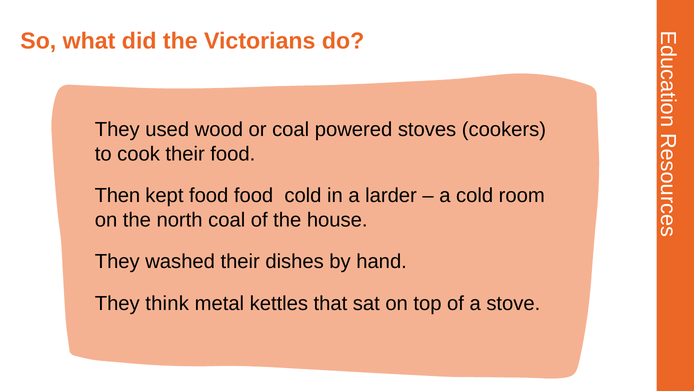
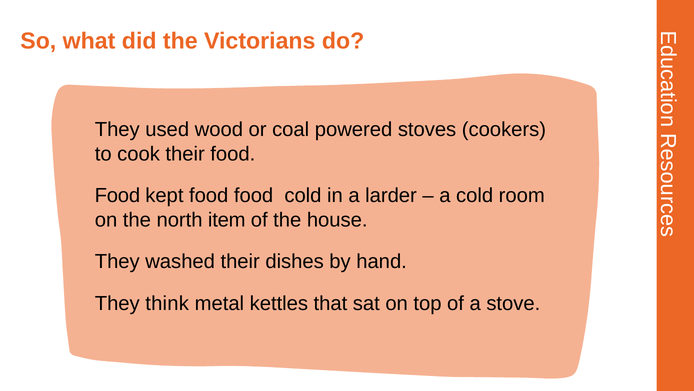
Then at (117, 195): Then -> Food
north coal: coal -> item
